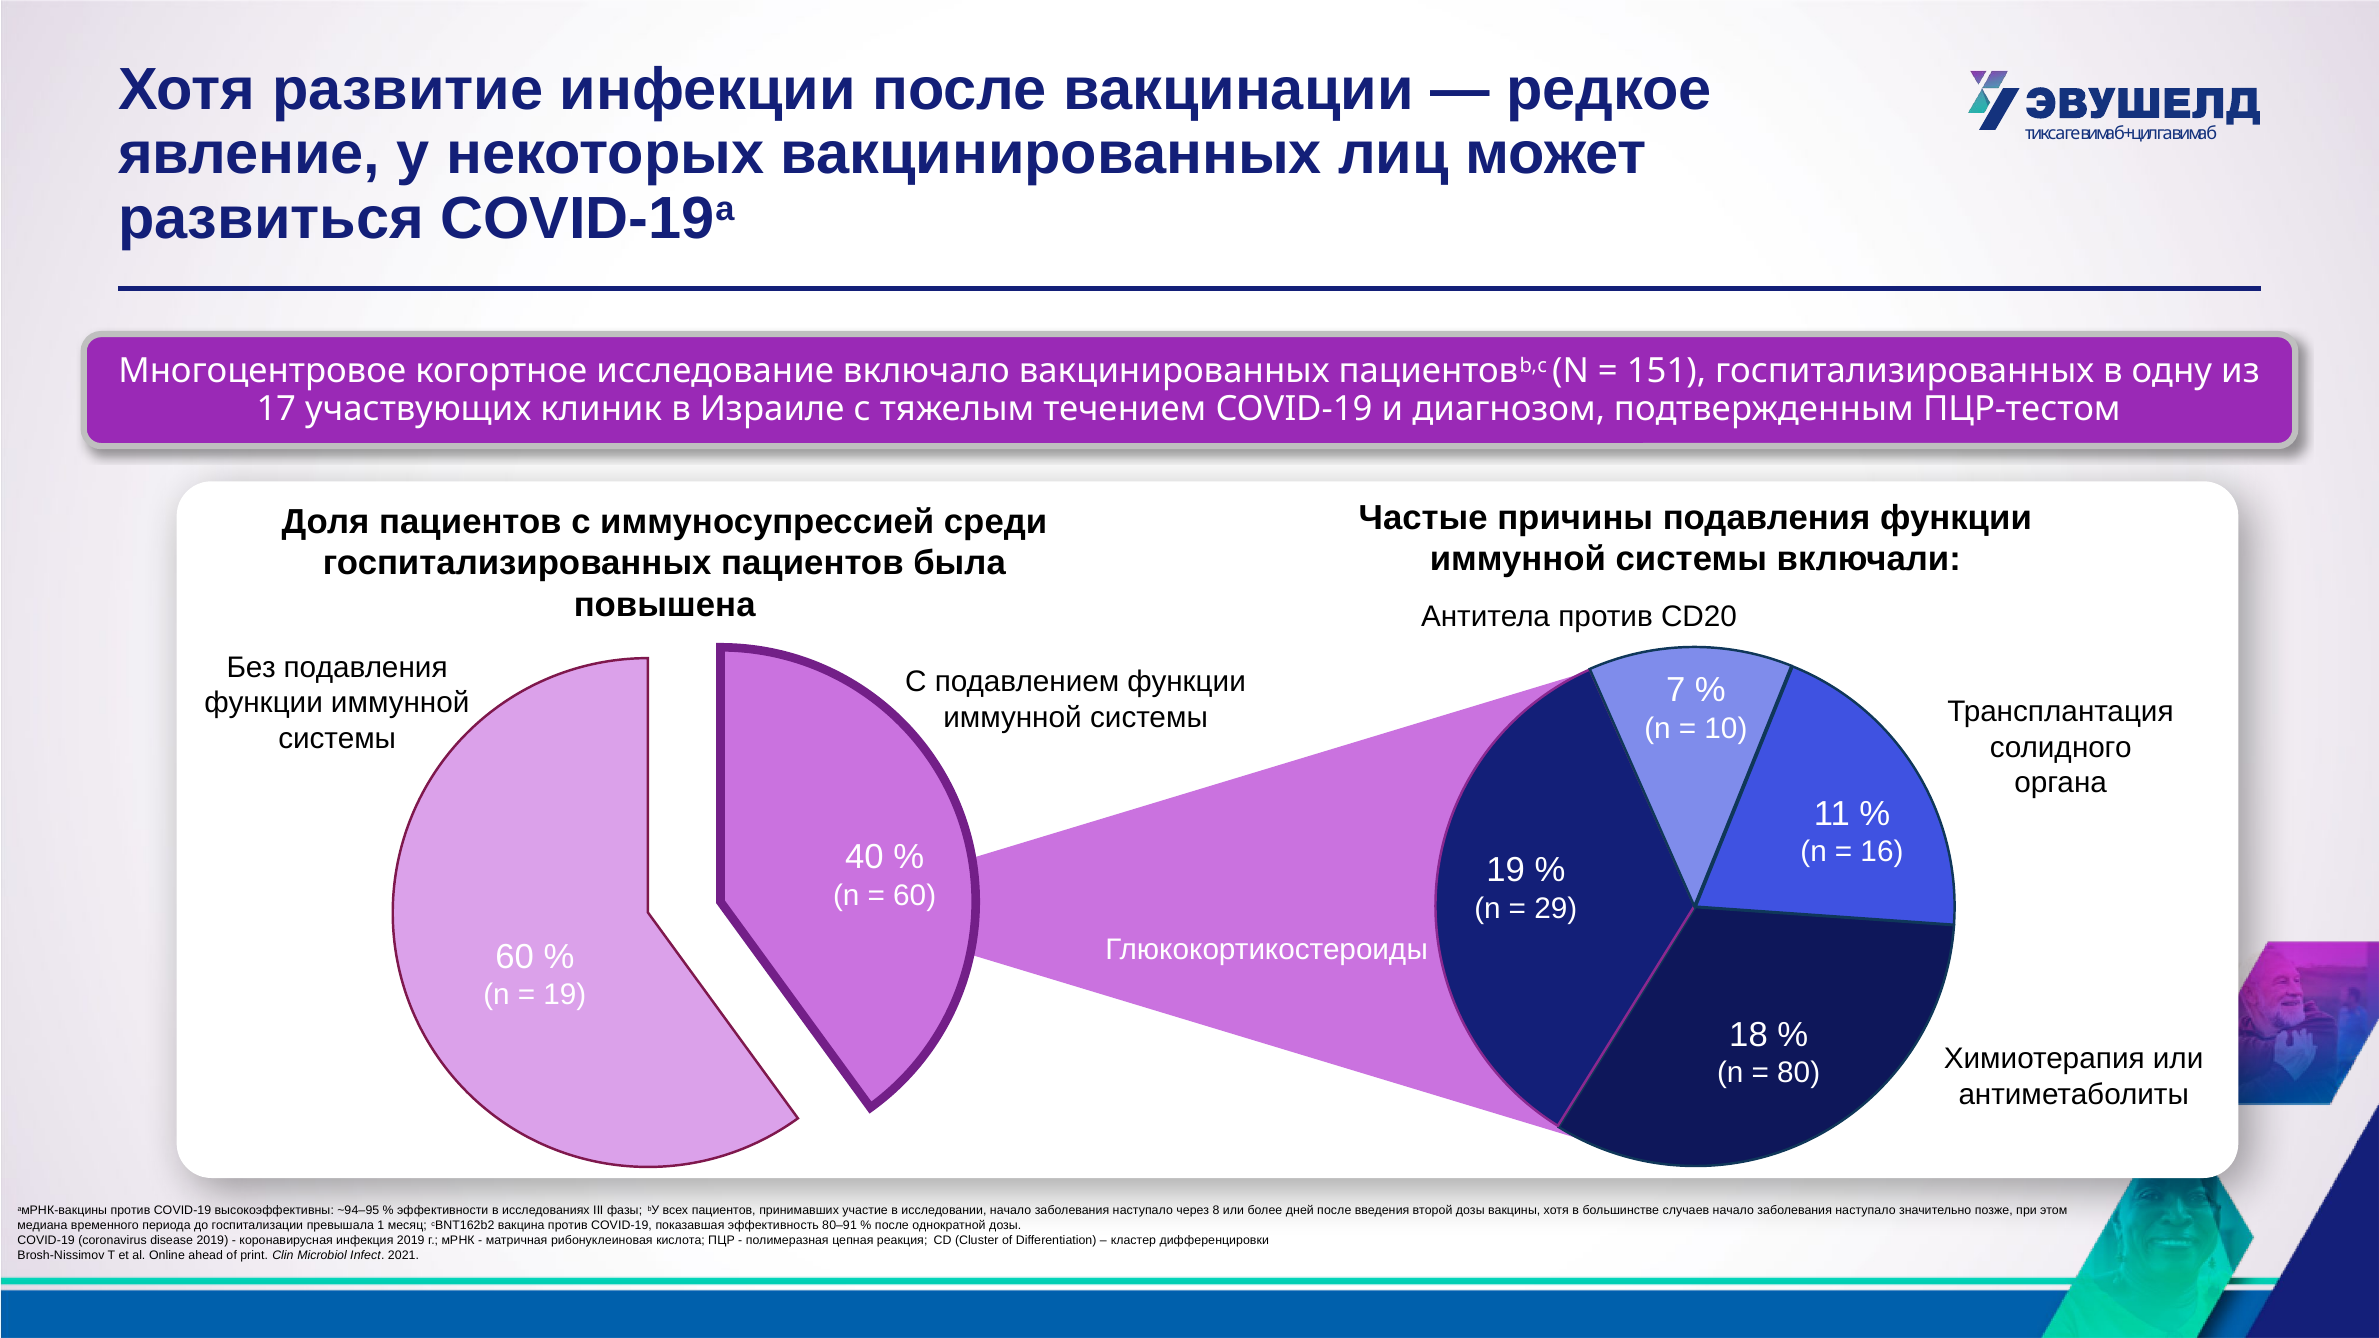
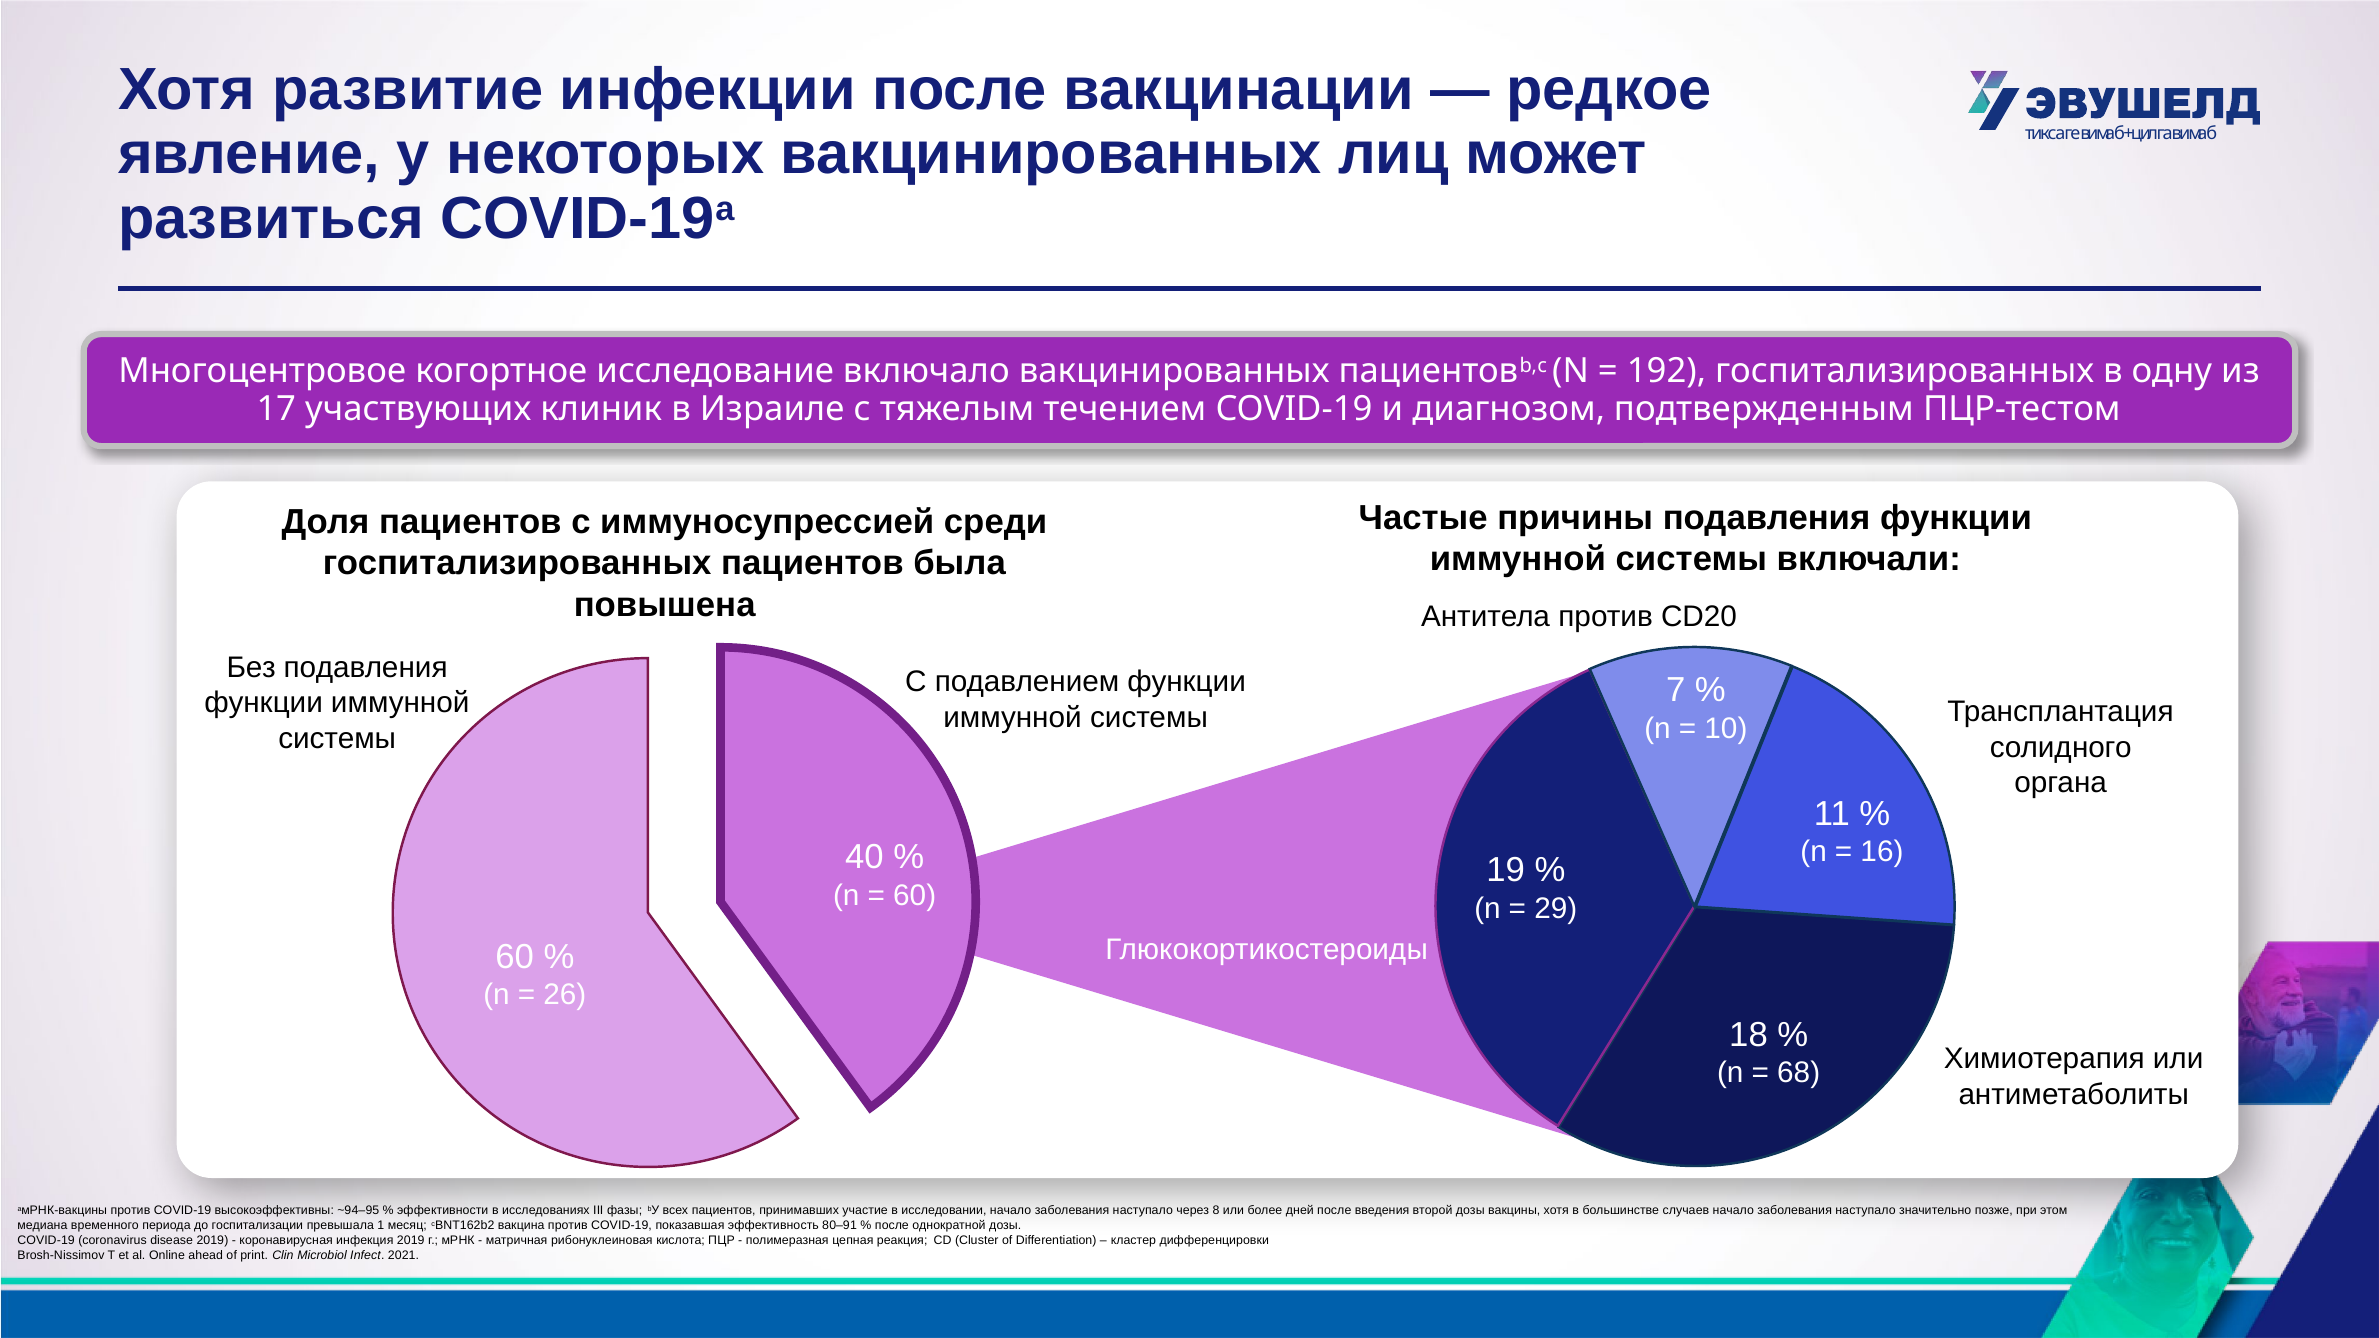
151: 151 -> 192
19 at (565, 995): 19 -> 26
80: 80 -> 68
